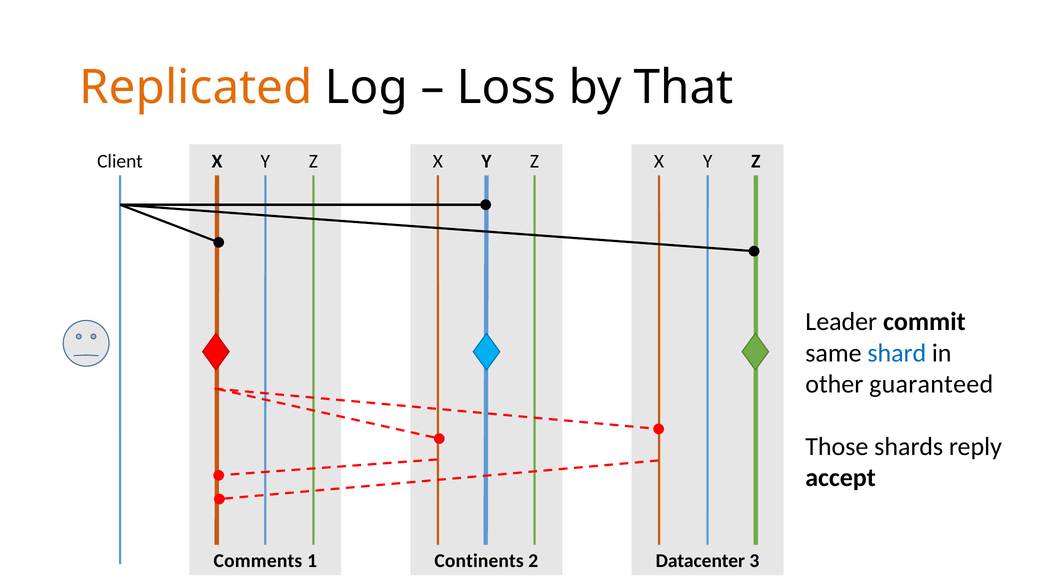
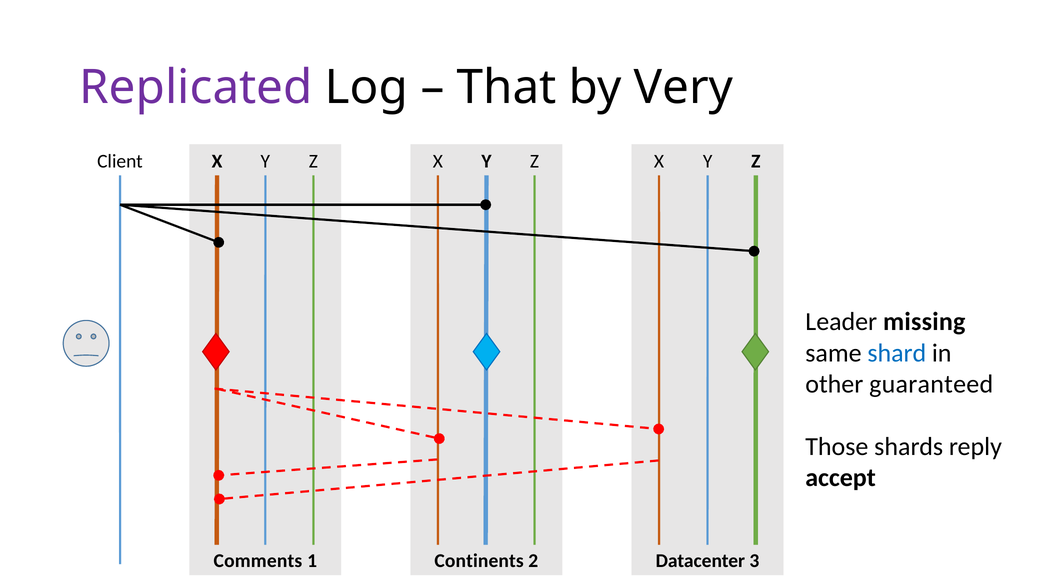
Replicated colour: orange -> purple
Loss: Loss -> That
That: That -> Very
commit: commit -> missing
